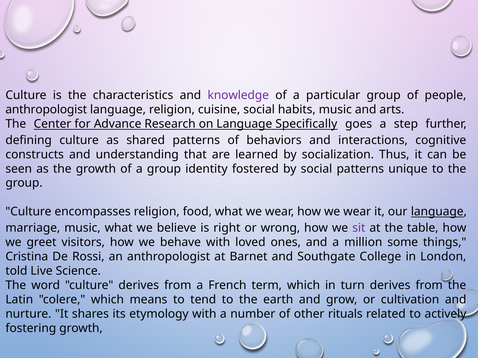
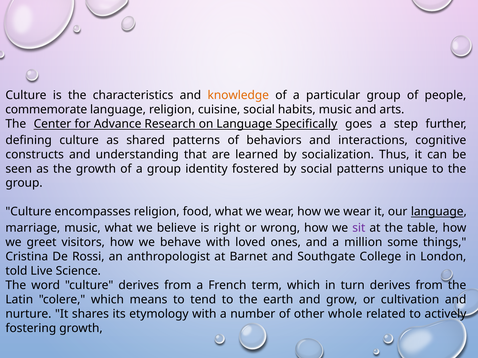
knowledge colour: purple -> orange
anthropologist at (46, 110): anthropologist -> commemorate
rituals: rituals -> whole
